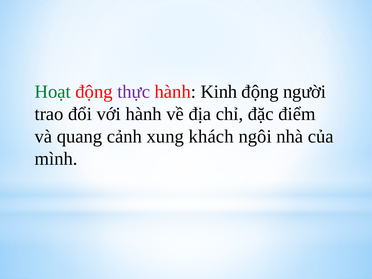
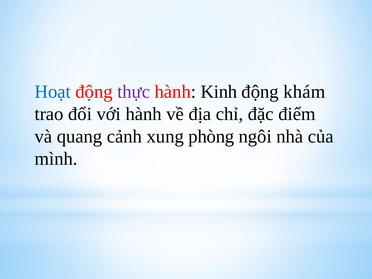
Hoạt colour: green -> blue
người: người -> khám
khách: khách -> phòng
